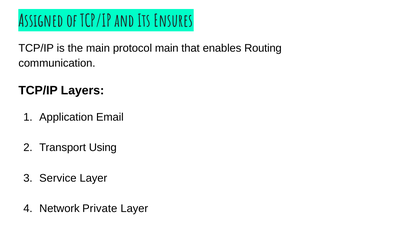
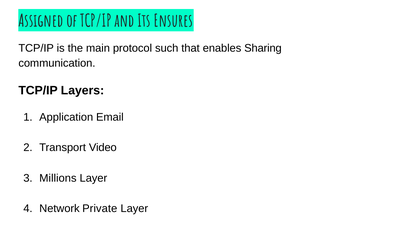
protocol main: main -> such
Routing: Routing -> Sharing
Using: Using -> Video
Service: Service -> Millions
